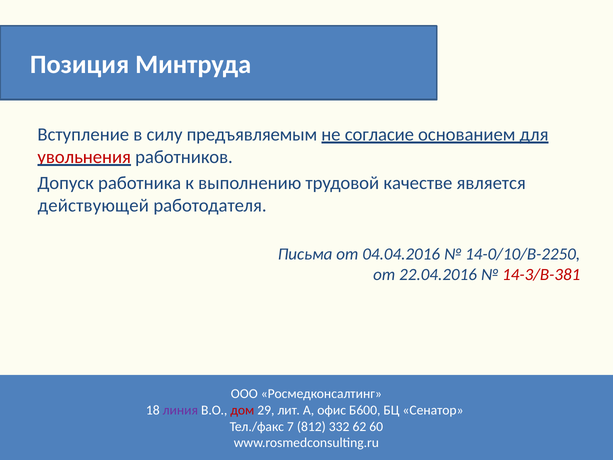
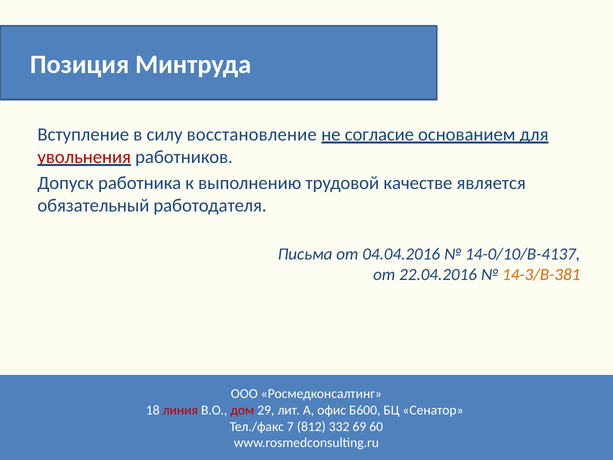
предъявляемым: предъявляемым -> восстановление
действующей: действующей -> обязательный
14-0/10/В-2250: 14-0/10/В-2250 -> 14-0/10/В-4137
14-3/В-381 colour: red -> orange
линия colour: purple -> red
62: 62 -> 69
